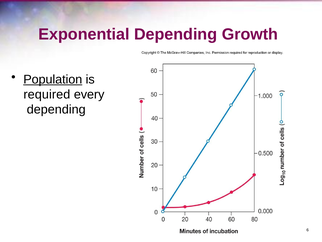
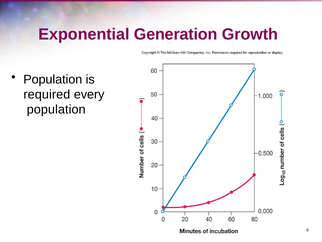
Exponential Depending: Depending -> Generation
Population at (53, 79) underline: present -> none
depending at (56, 109): depending -> population
